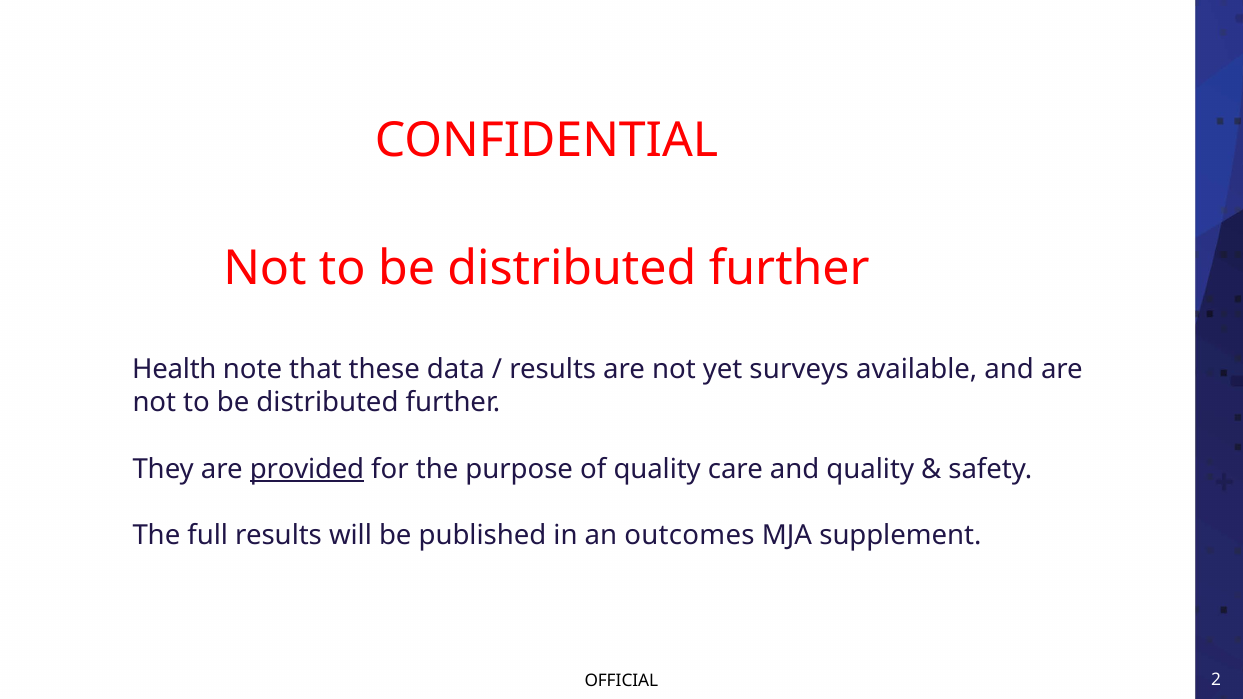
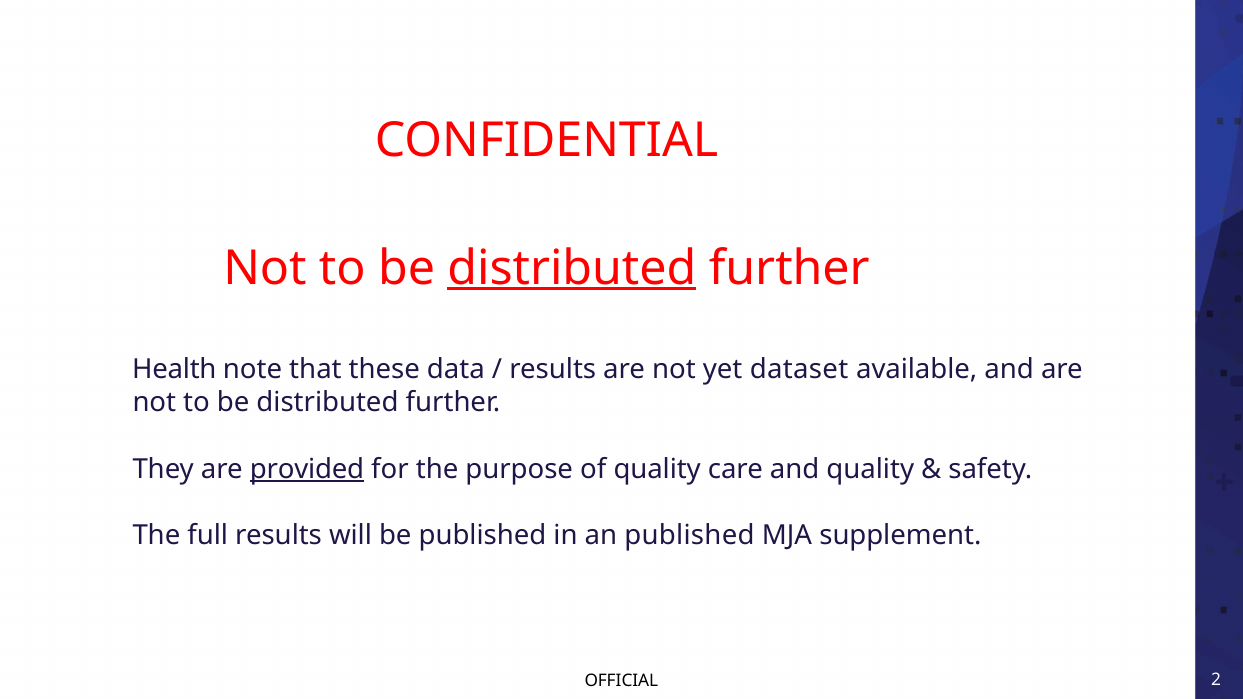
distributed at (572, 268) underline: none -> present
surveys: surveys -> dataset
an outcomes: outcomes -> published
